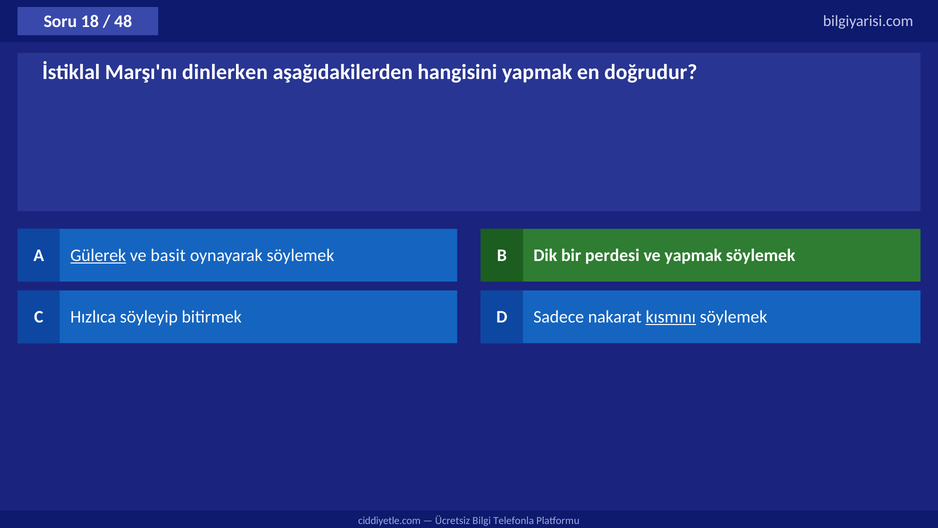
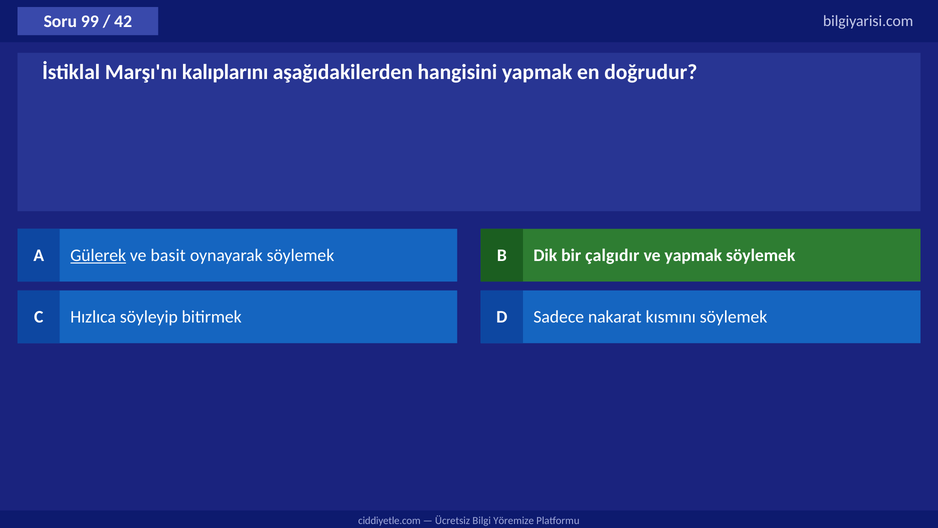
18: 18 -> 99
48: 48 -> 42
dinlerken: dinlerken -> kalıplarını
perdesi: perdesi -> çalgıdır
kısmını underline: present -> none
Telefonla: Telefonla -> Yöremize
